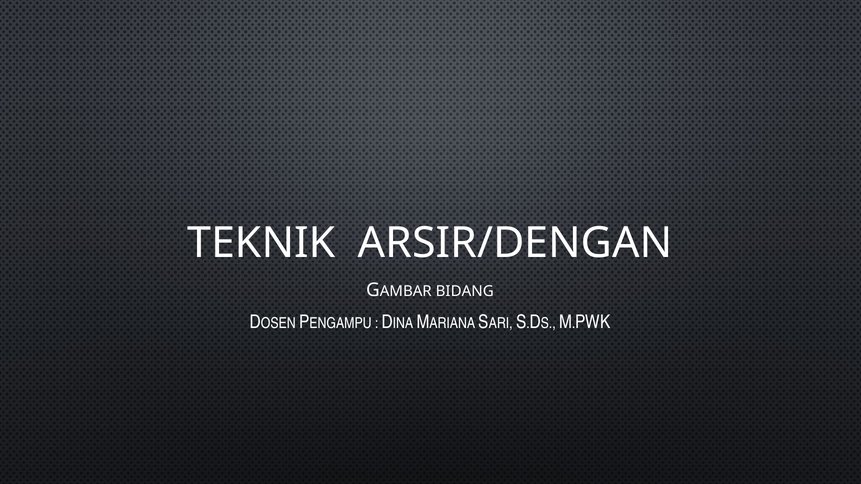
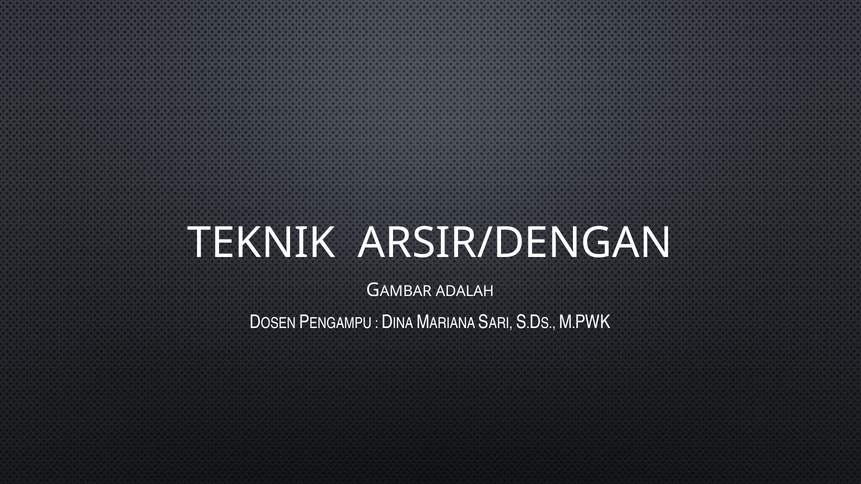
BIDANG: BIDANG -> ADALAH
